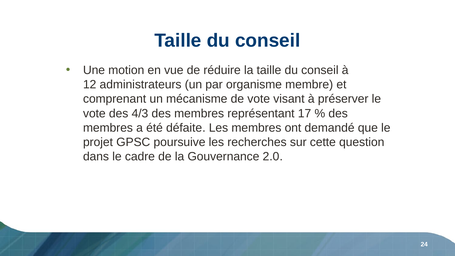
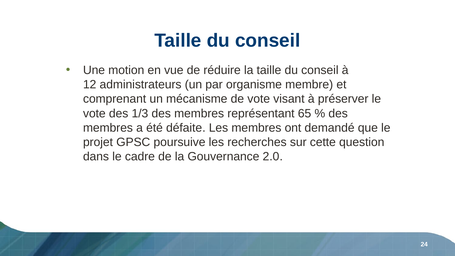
4/3: 4/3 -> 1/3
17: 17 -> 65
